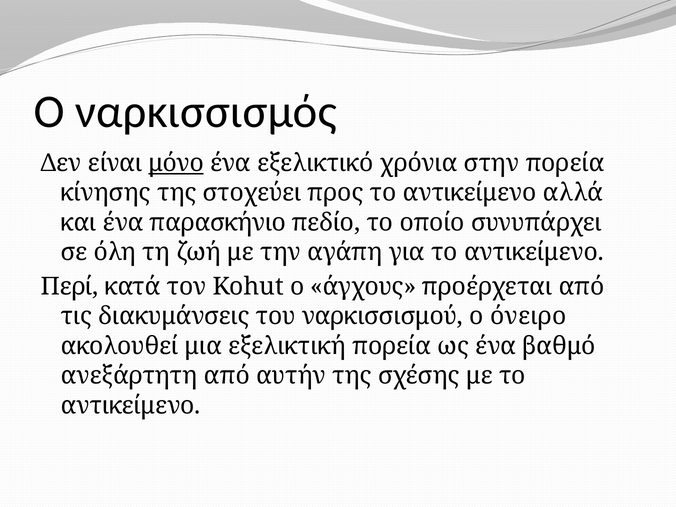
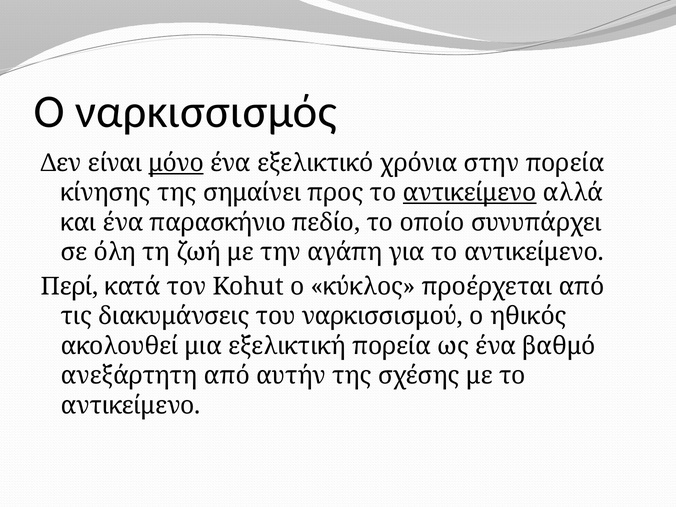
στοχεύει: στοχεύει -> σημαίνει
αντικείμενο at (470, 193) underline: none -> present
άγχους: άγχους -> κύκλος
όνειρο: όνειρο -> ηθικός
